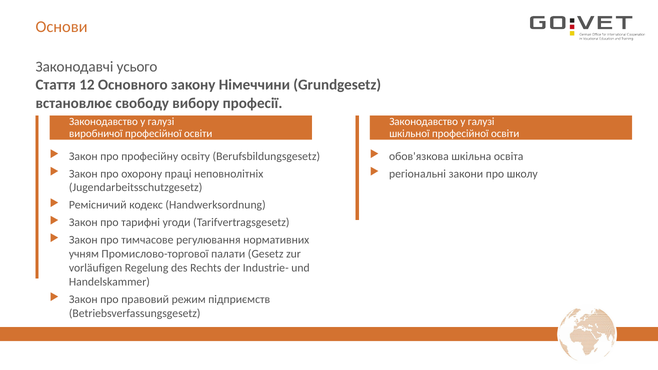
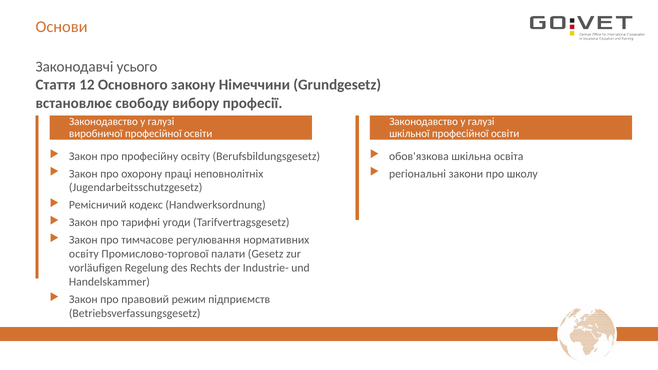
учням at (84, 254): учням -> освіту
